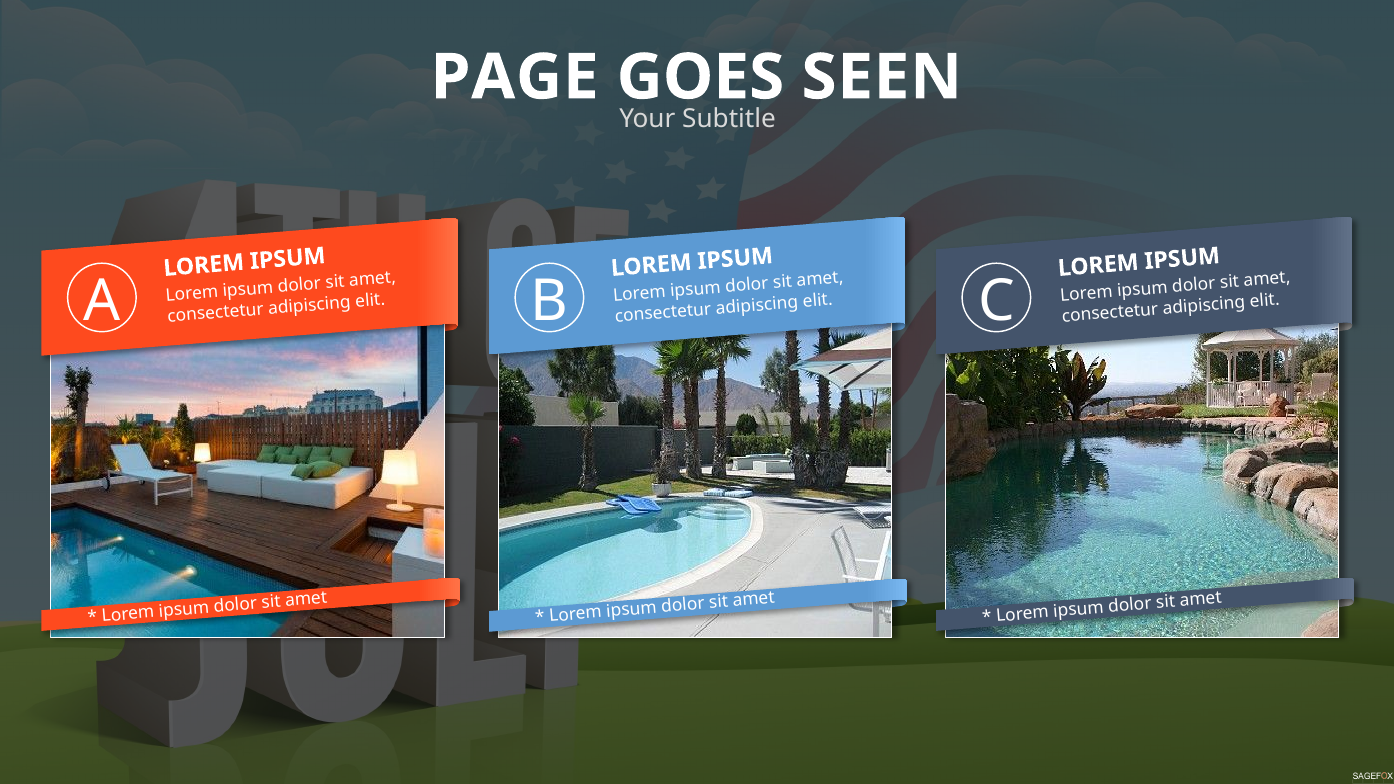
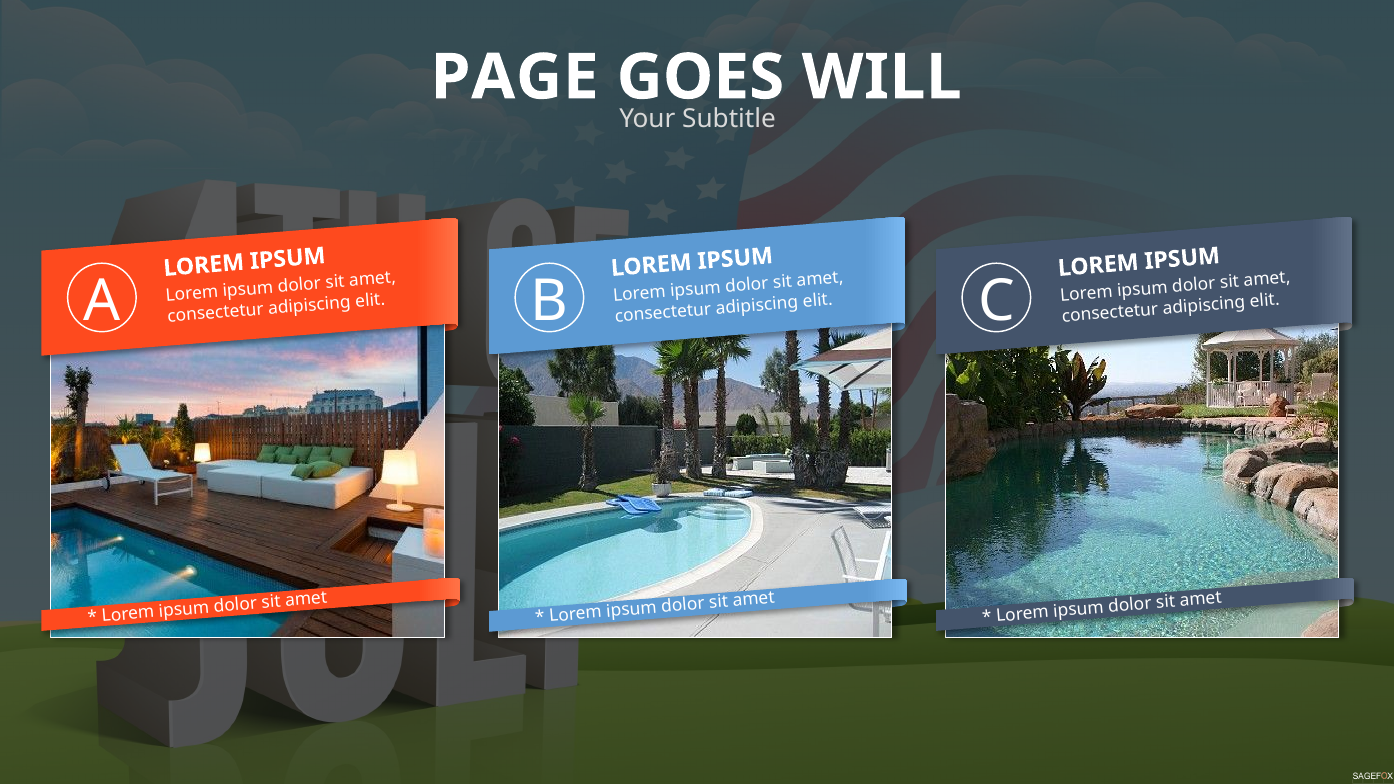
SEEN: SEEN -> WILL
